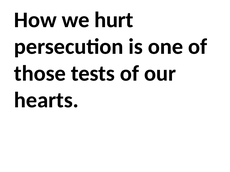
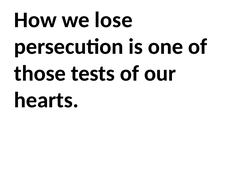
hurt: hurt -> lose
